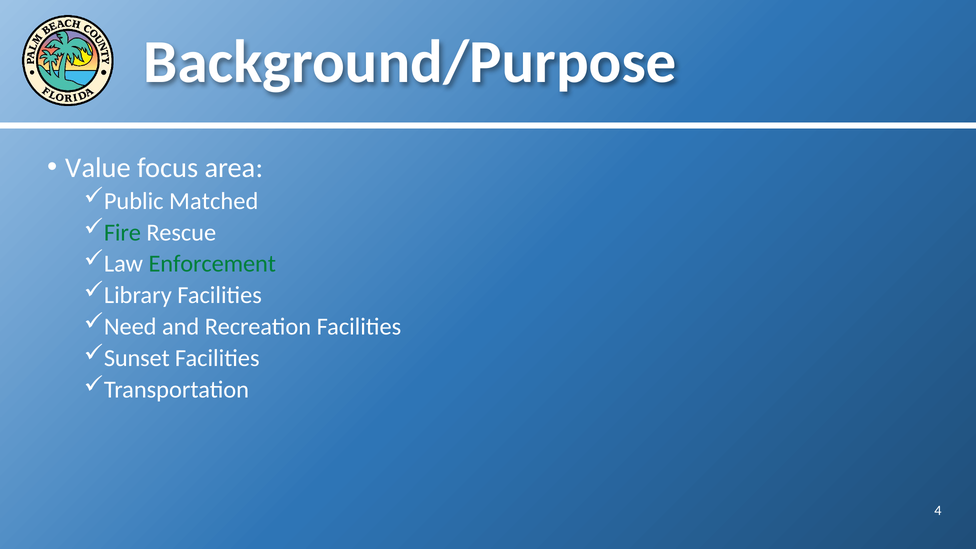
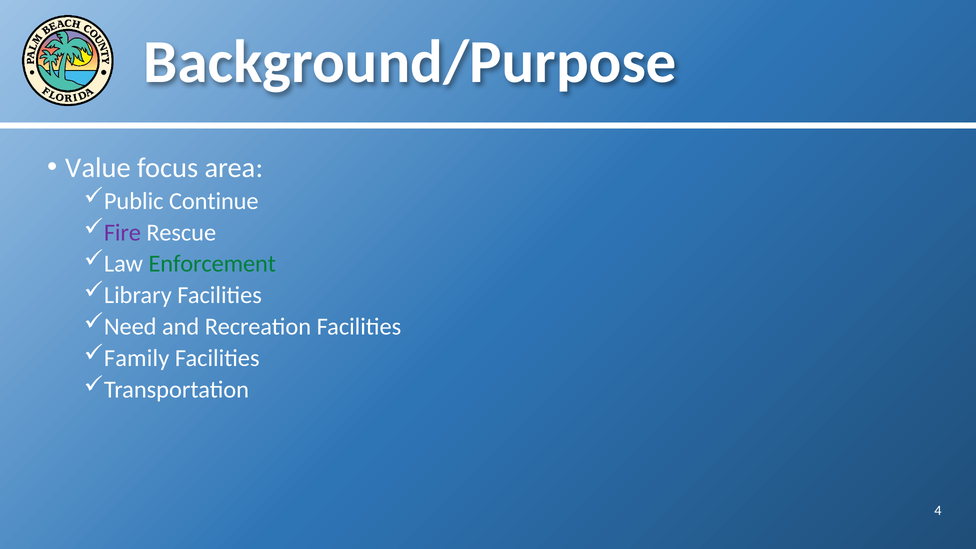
Matched: Matched -> Continue
Fire colour: green -> purple
Sunset: Sunset -> Family
